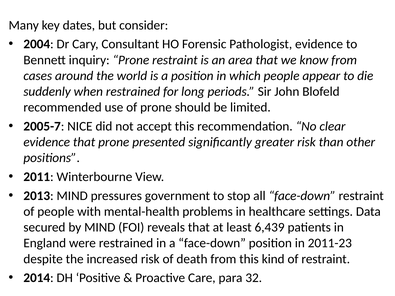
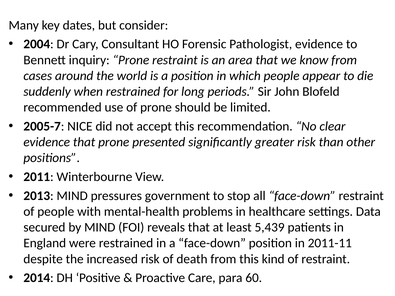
6,439: 6,439 -> 5,439
2011-23: 2011-23 -> 2011-11
32: 32 -> 60
